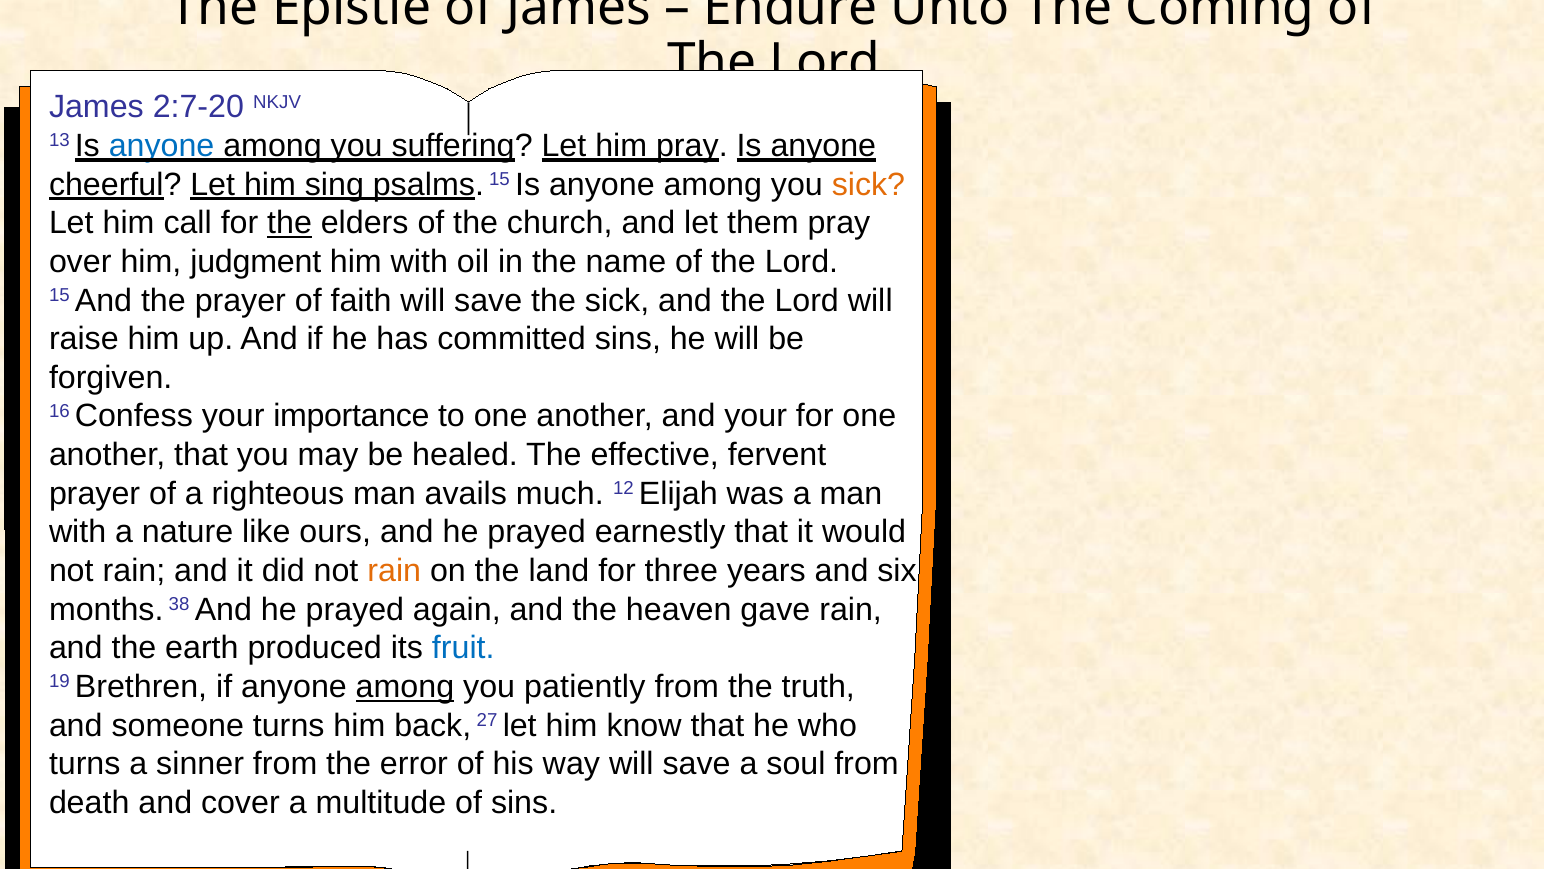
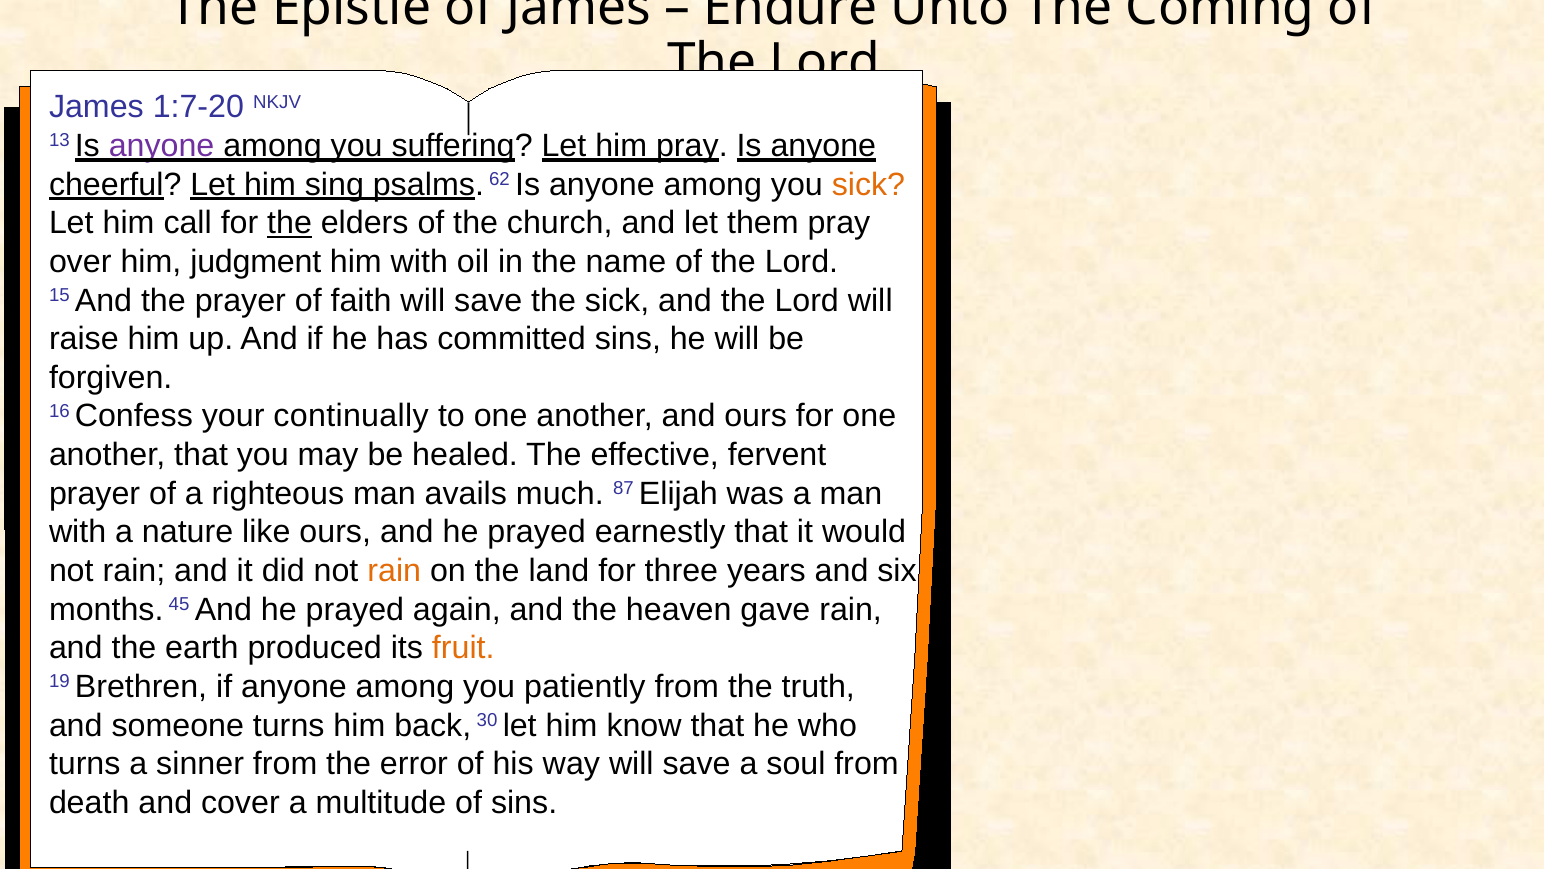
2:7-20: 2:7-20 -> 1:7-20
anyone at (162, 146) colour: blue -> purple
psalms 15: 15 -> 62
importance: importance -> continually
and your: your -> ours
12: 12 -> 87
38: 38 -> 45
fruit colour: blue -> orange
among at (405, 686) underline: present -> none
27: 27 -> 30
